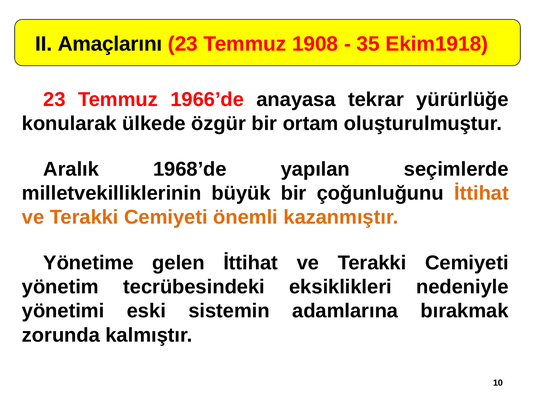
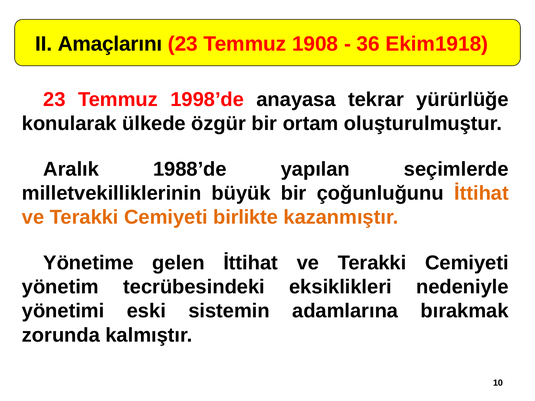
35: 35 -> 36
1966’de: 1966’de -> 1998’de
1968’de: 1968’de -> 1988’de
önemli: önemli -> birlikte
